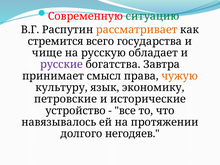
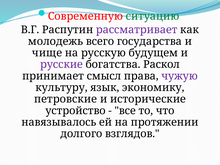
рассматривает colour: orange -> purple
стремится: стремится -> молодежь
обладает: обладает -> будущем
Завтра: Завтра -> Раскол
чужую colour: orange -> purple
негодяев: негодяев -> взглядов
